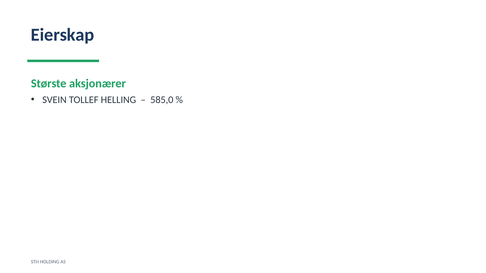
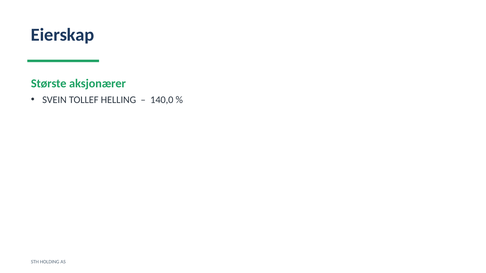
585,0: 585,0 -> 140,0
